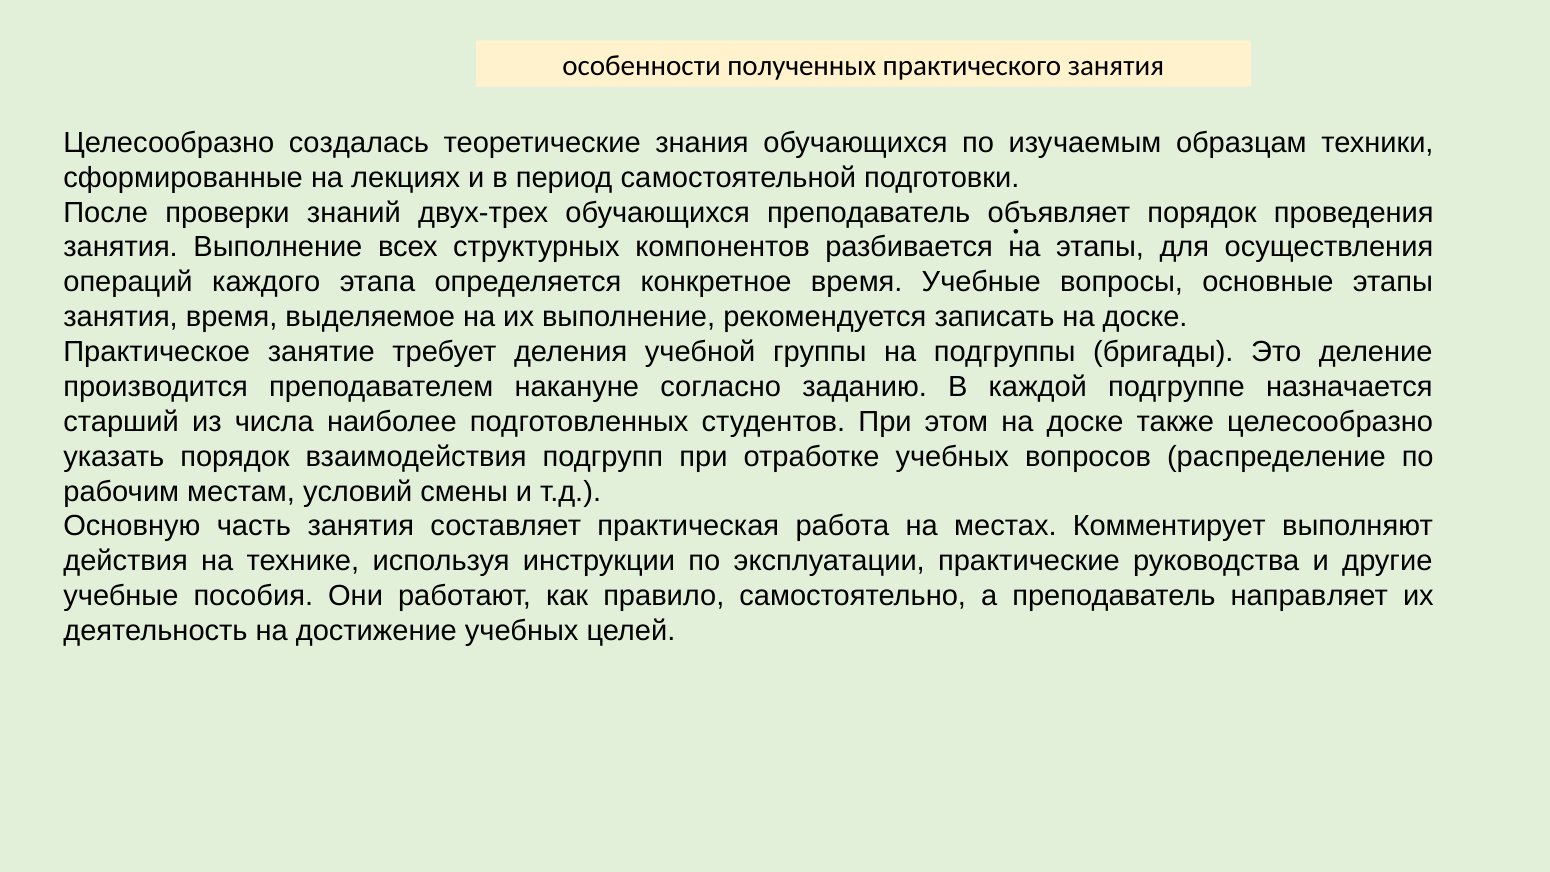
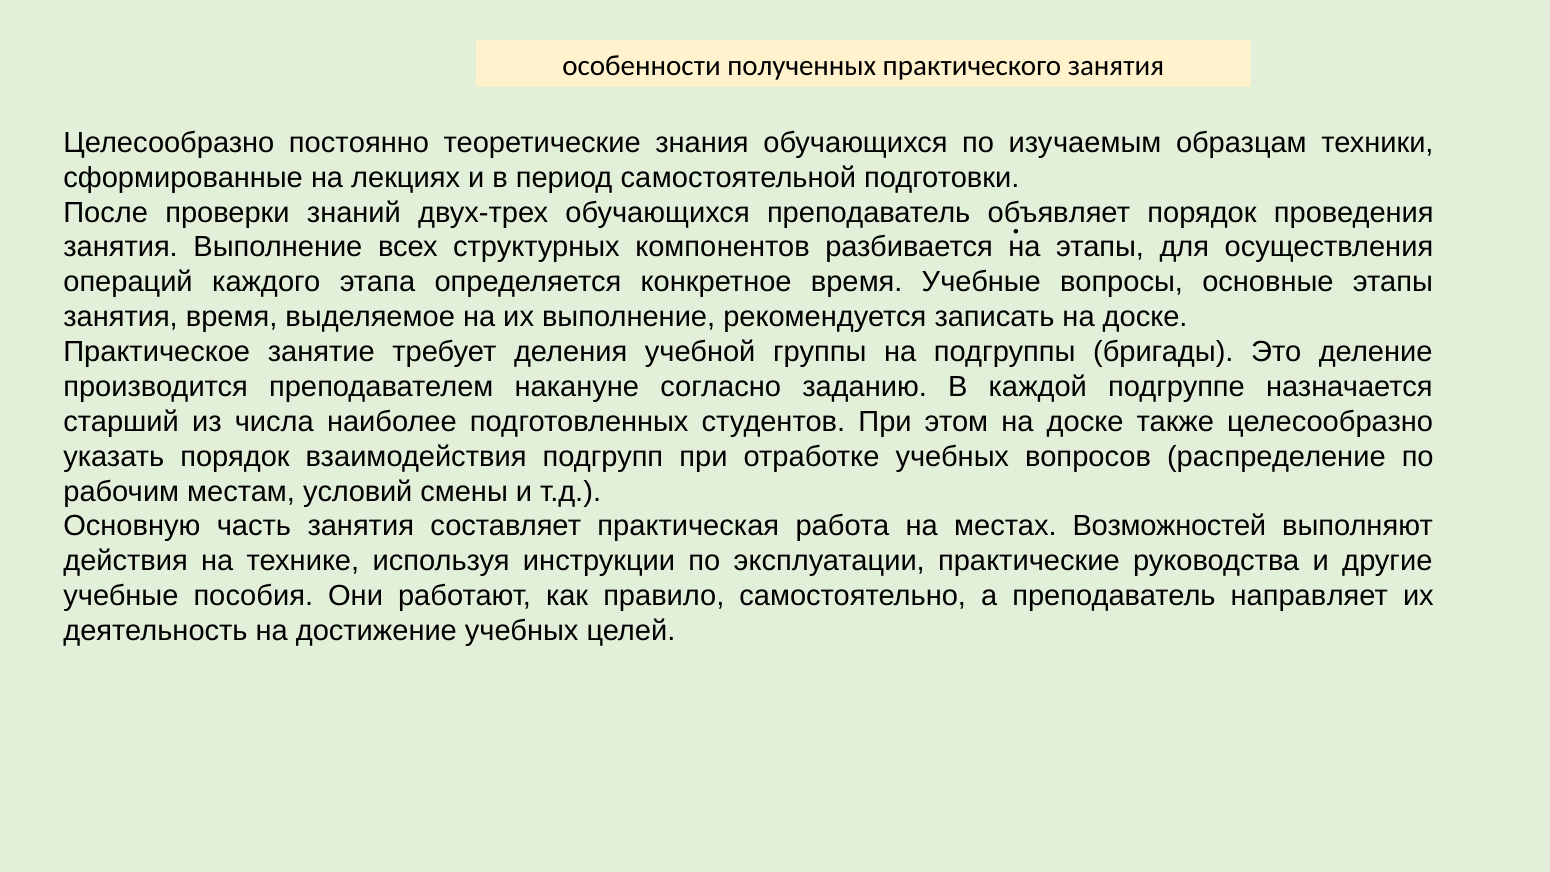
создалась: создалась -> постоянно
Комментирует: Комментирует -> Возможностей
